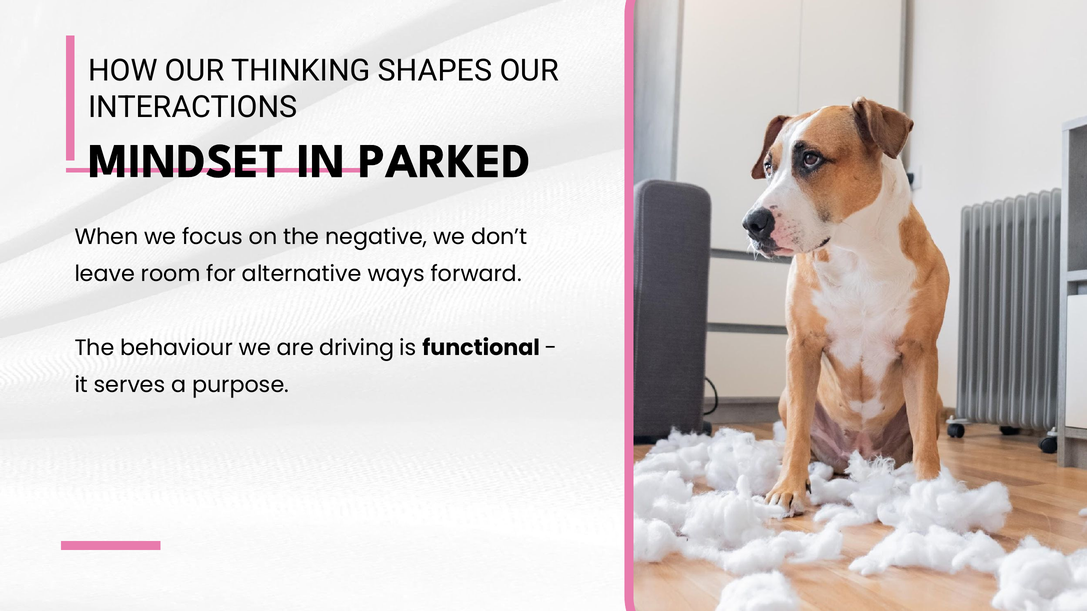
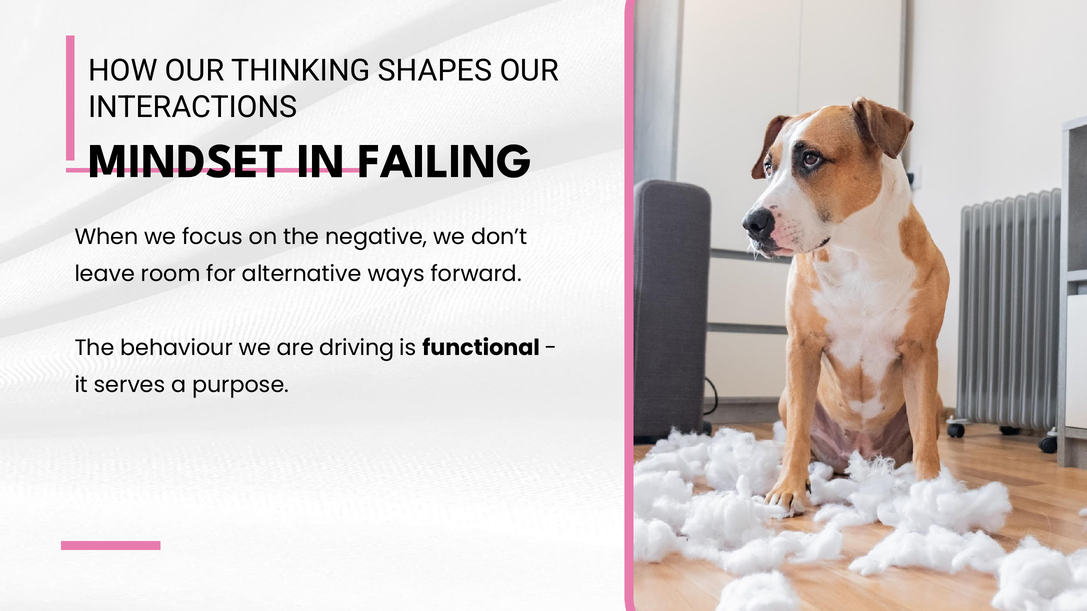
PARKED: PARKED -> FAILING
